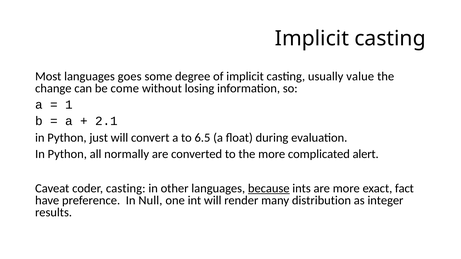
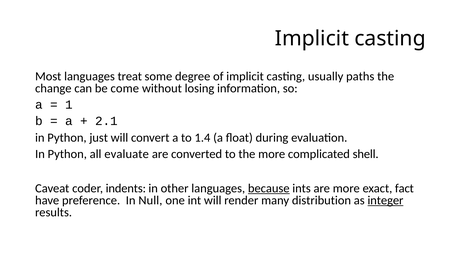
goes: goes -> treat
value: value -> paths
6.5: 6.5 -> 1.4
normally: normally -> evaluate
alert: alert -> shell
coder casting: casting -> indents
integer underline: none -> present
